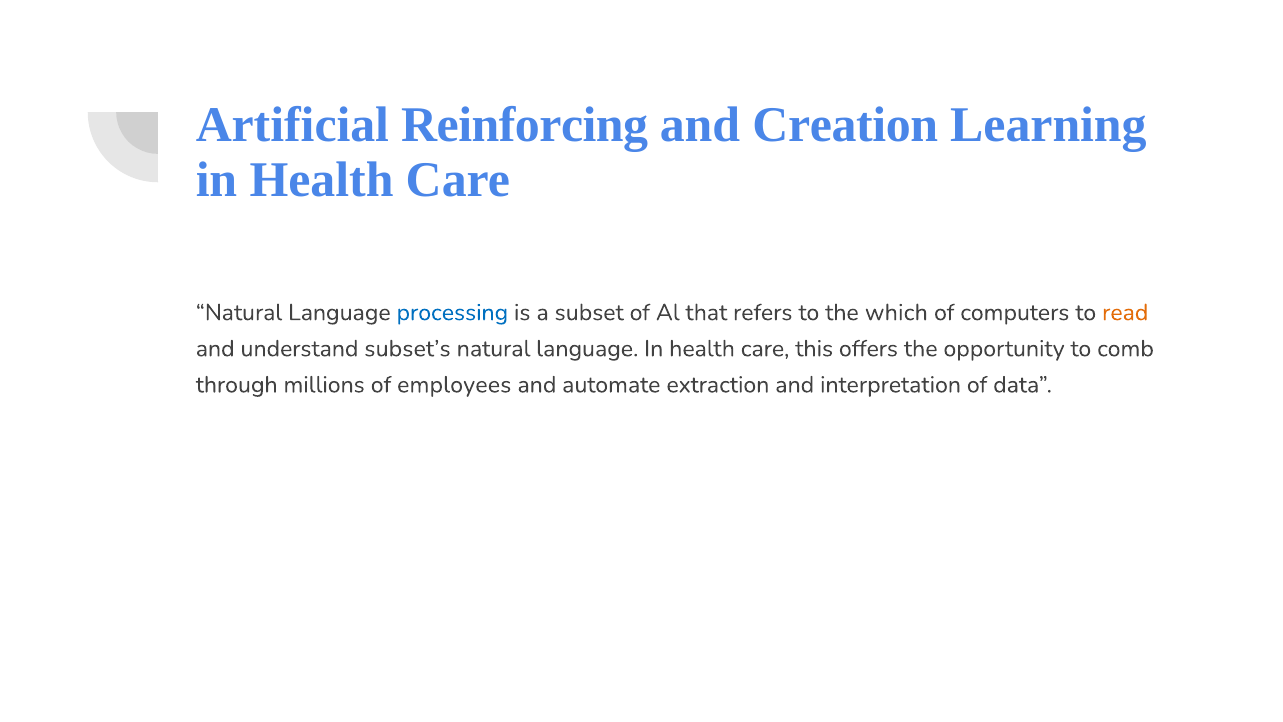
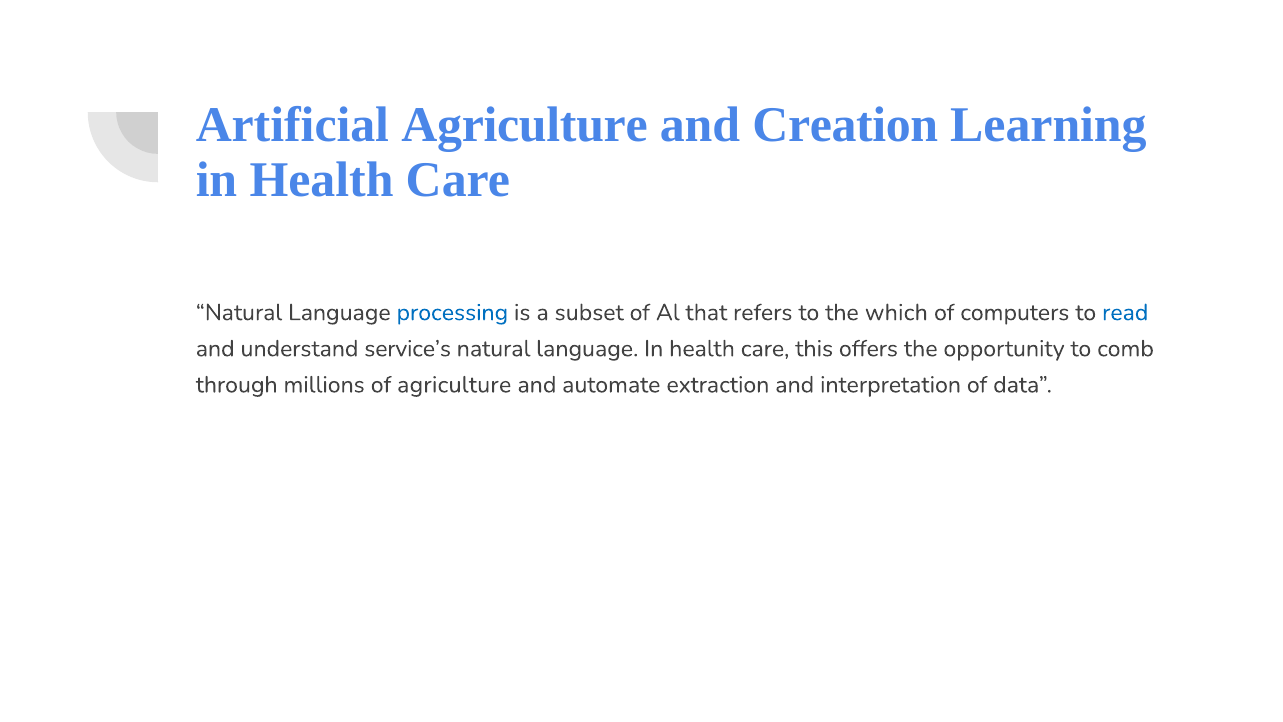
Artificial Reinforcing: Reinforcing -> Agriculture
read colour: orange -> blue
subset’s: subset’s -> service’s
of employees: employees -> agriculture
